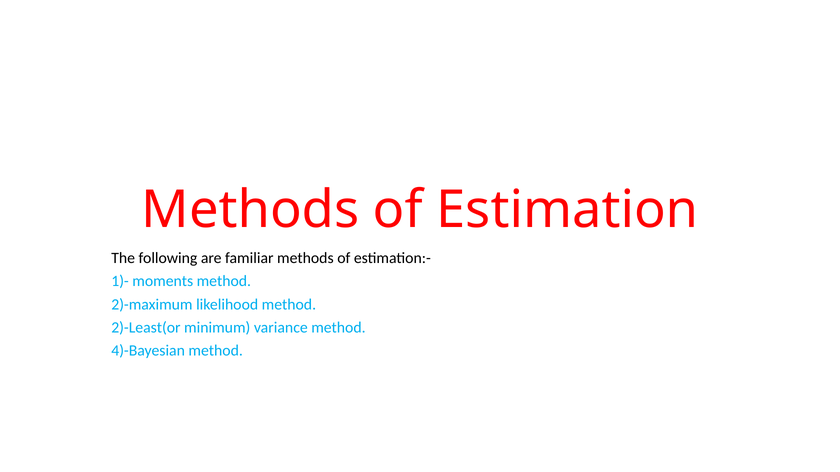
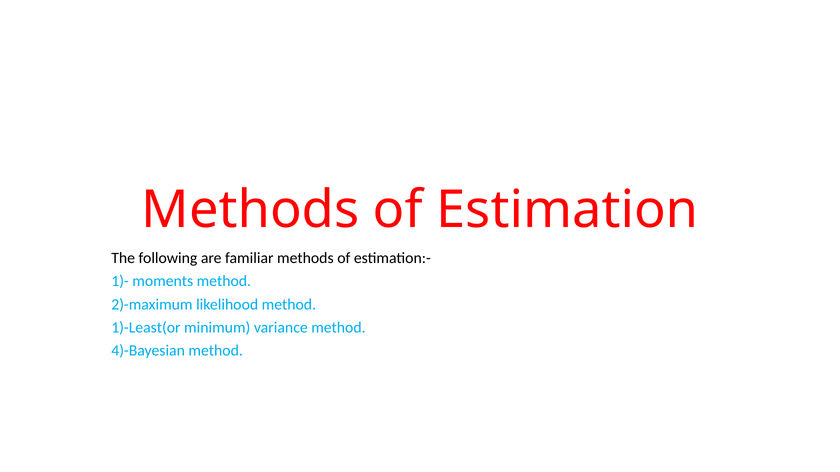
2)-Least(or: 2)-Least(or -> 1)-Least(or
